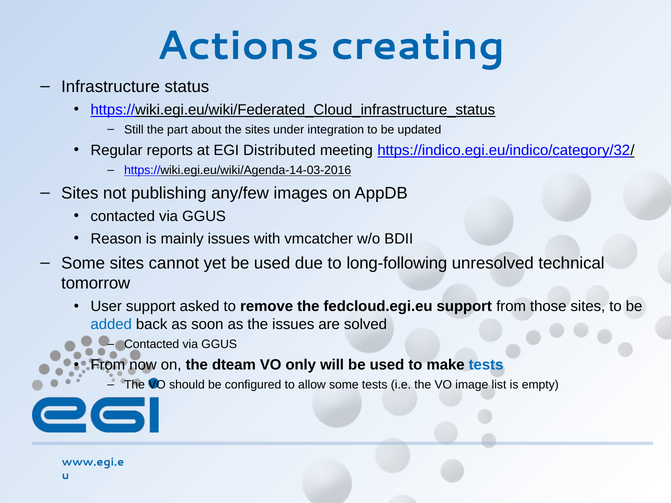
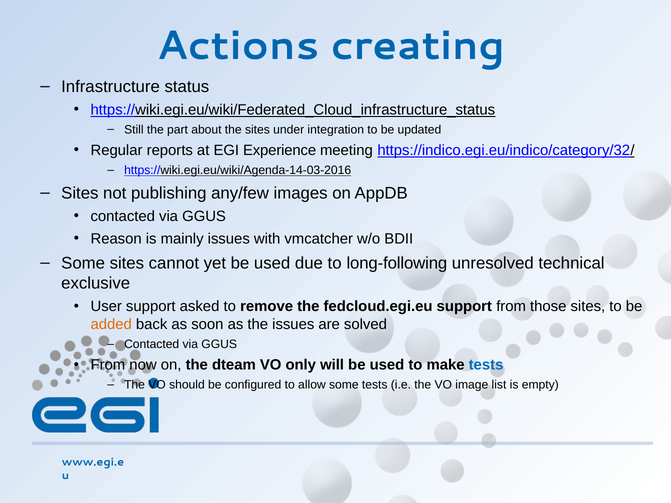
Distributed: Distributed -> Experience
tomorrow: tomorrow -> exclusive
added colour: blue -> orange
